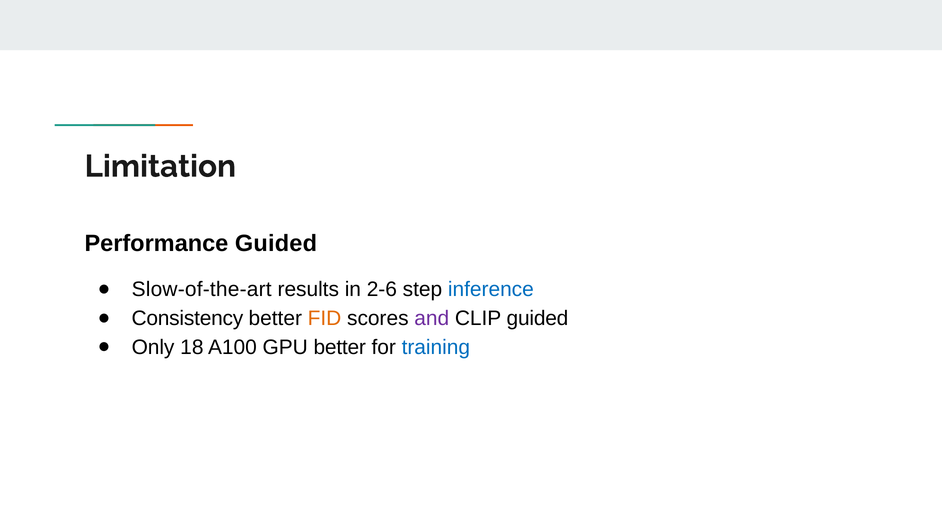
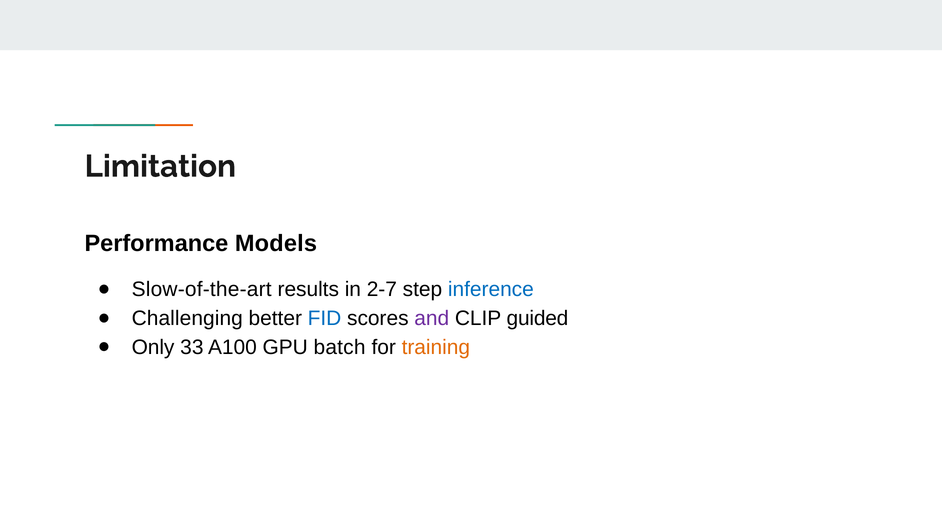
Performance Guided: Guided -> Models
2-6: 2-6 -> 2-7
Consistency: Consistency -> Challenging
FID colour: orange -> blue
18: 18 -> 33
GPU better: better -> batch
training colour: blue -> orange
